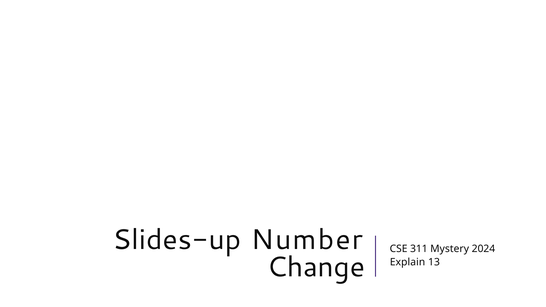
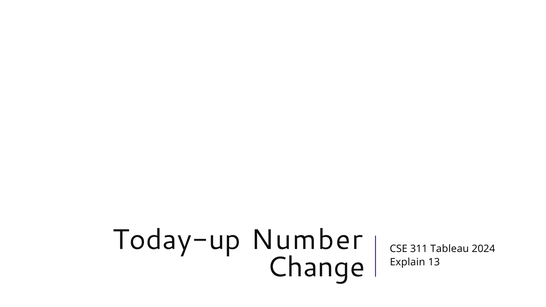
Slides-up: Slides-up -> Today-up
Mystery: Mystery -> Tableau
